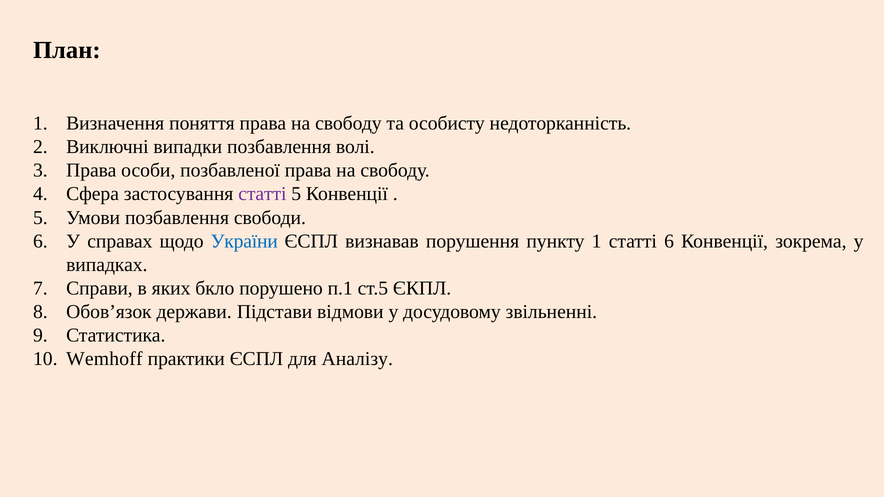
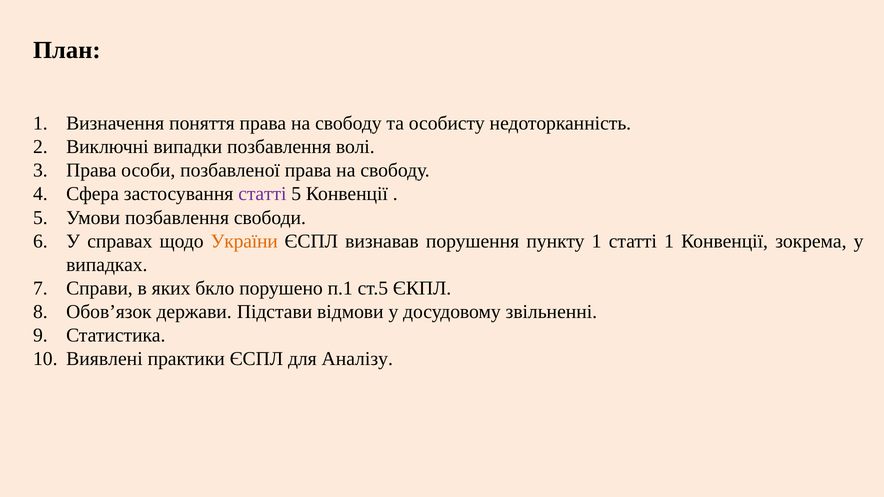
України colour: blue -> orange
статті 6: 6 -> 1
Wemhoff: Wemhoff -> Виявлені
